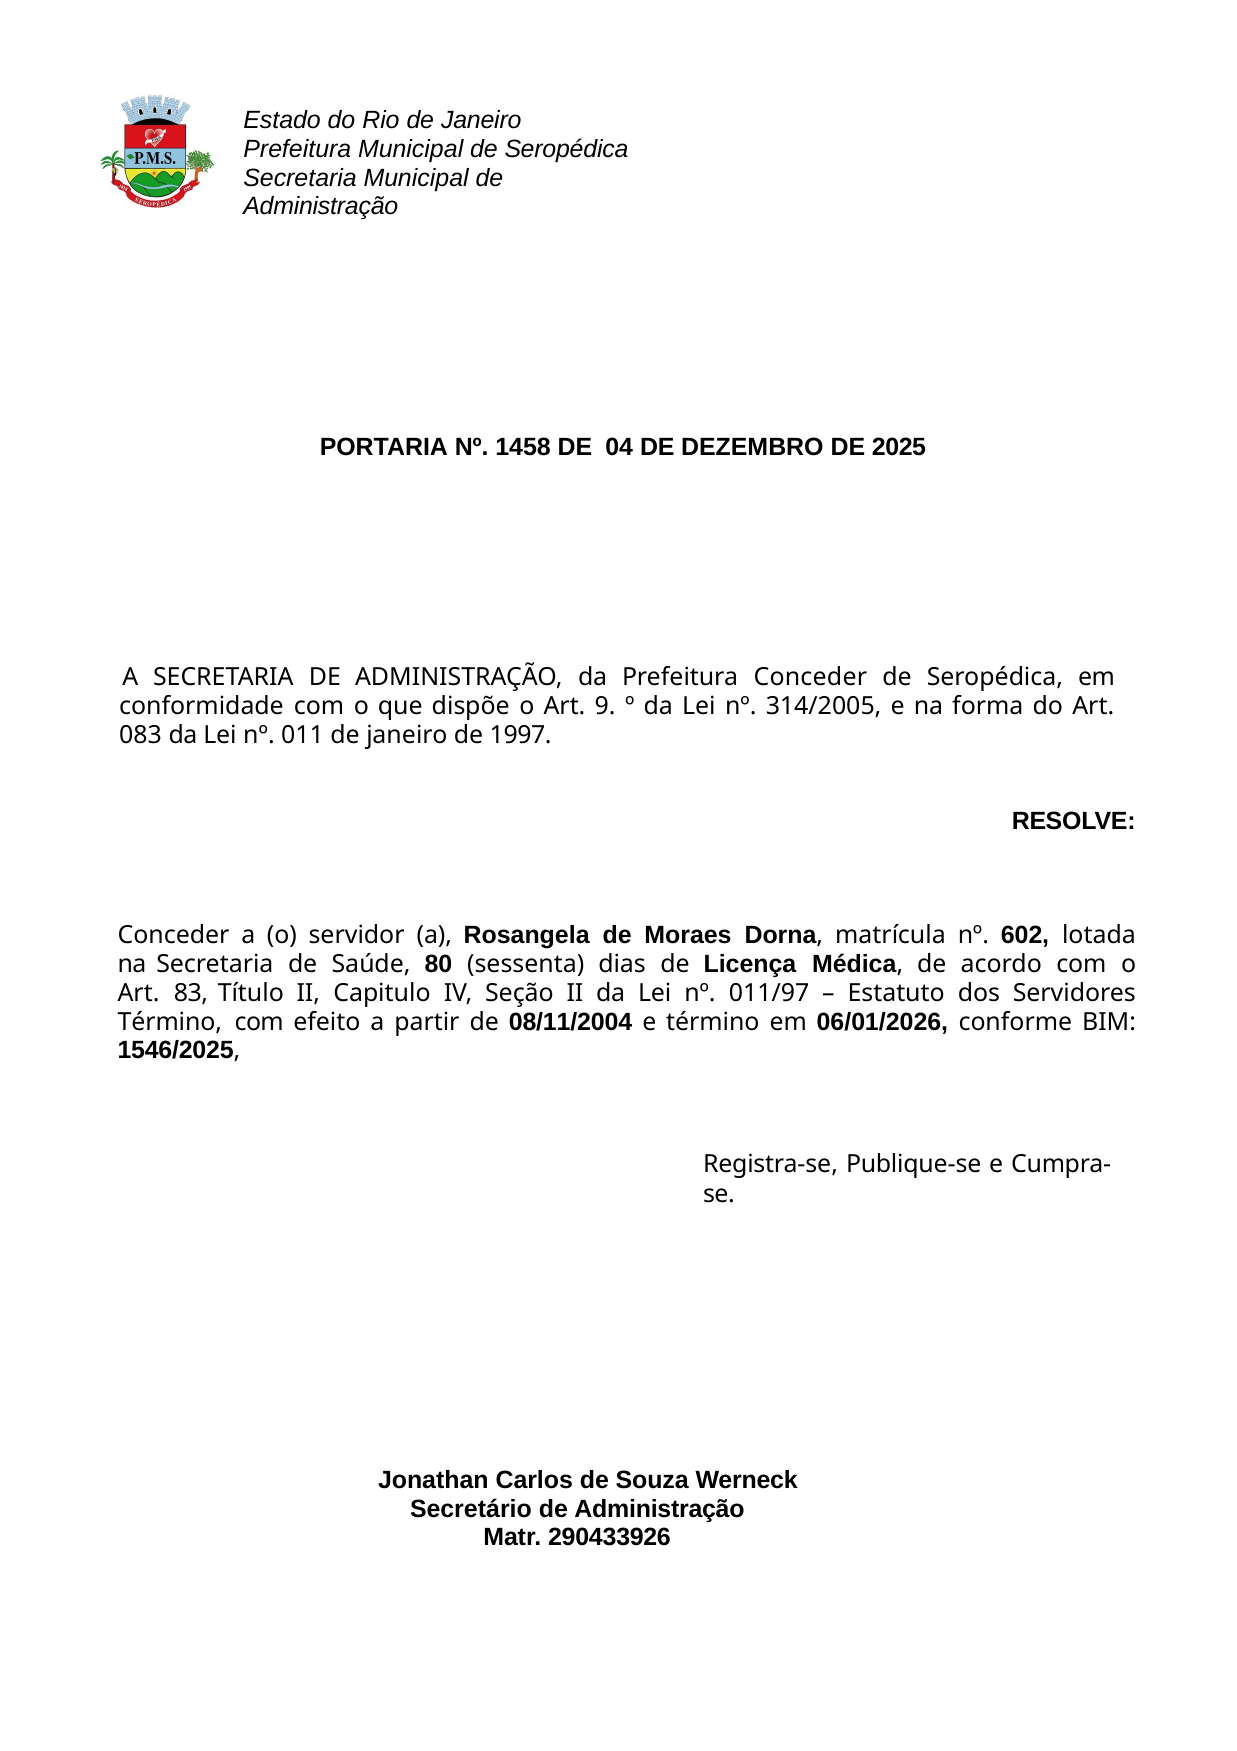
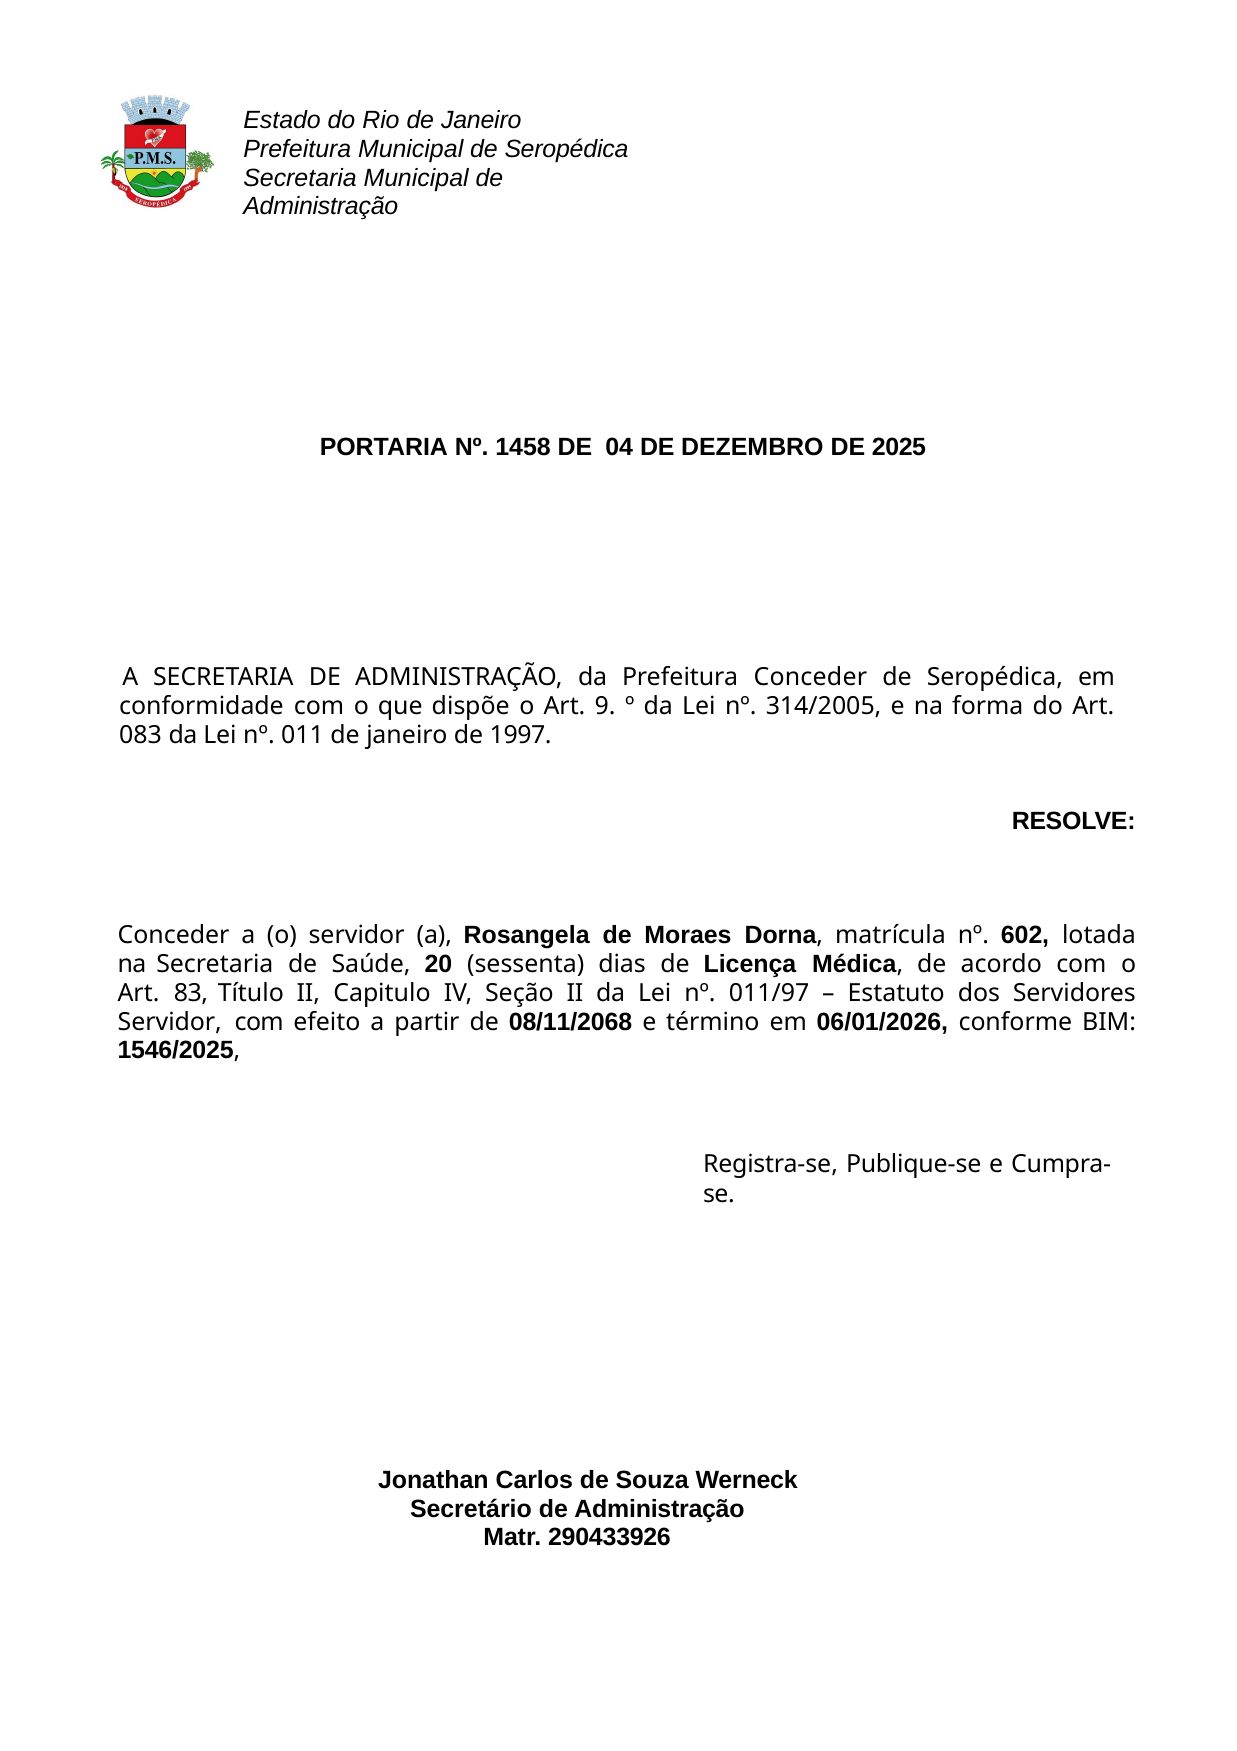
80: 80 -> 20
Término at (170, 1022): Término -> Servidor
08/11/2004: 08/11/2004 -> 08/11/2068
